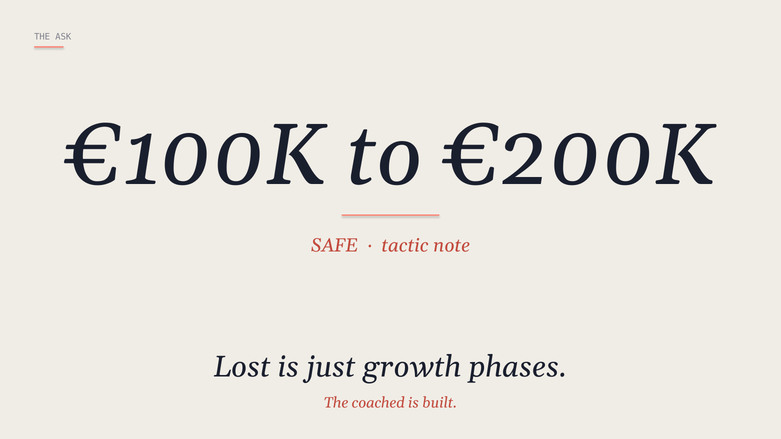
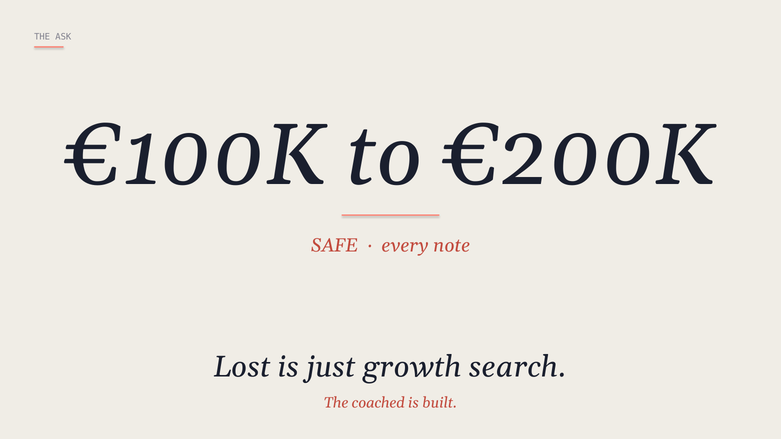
tactic: tactic -> every
phases: phases -> search
